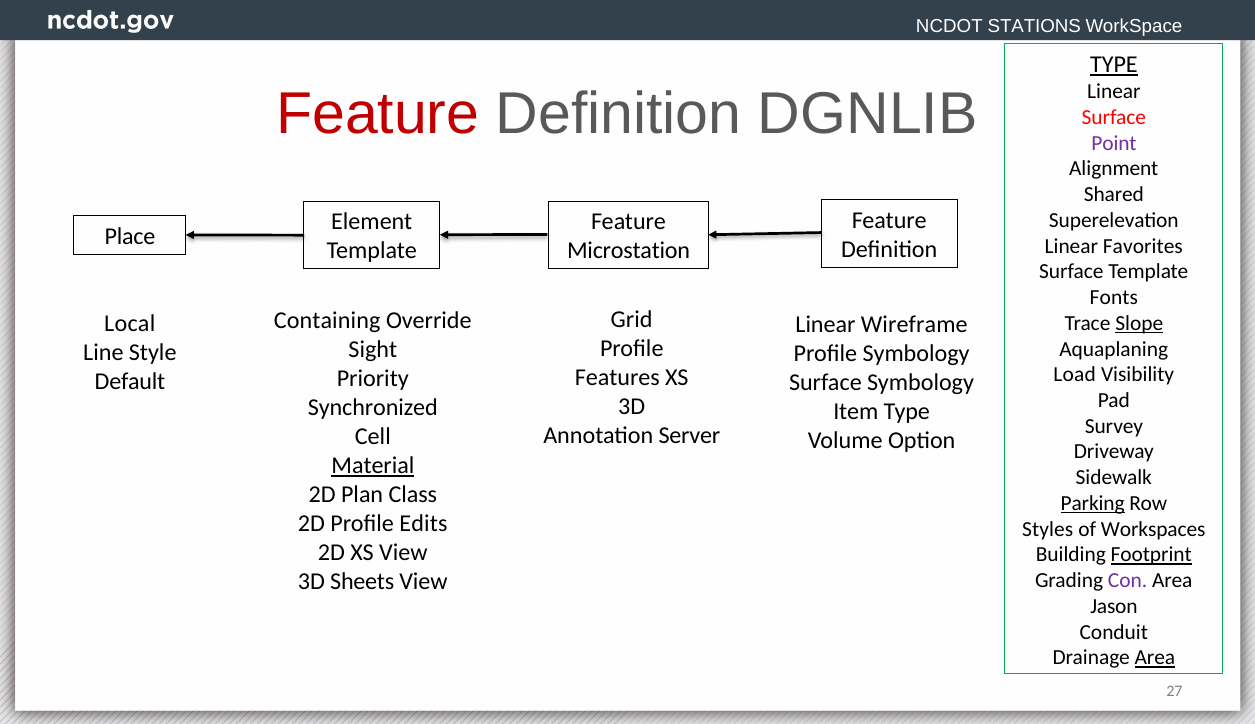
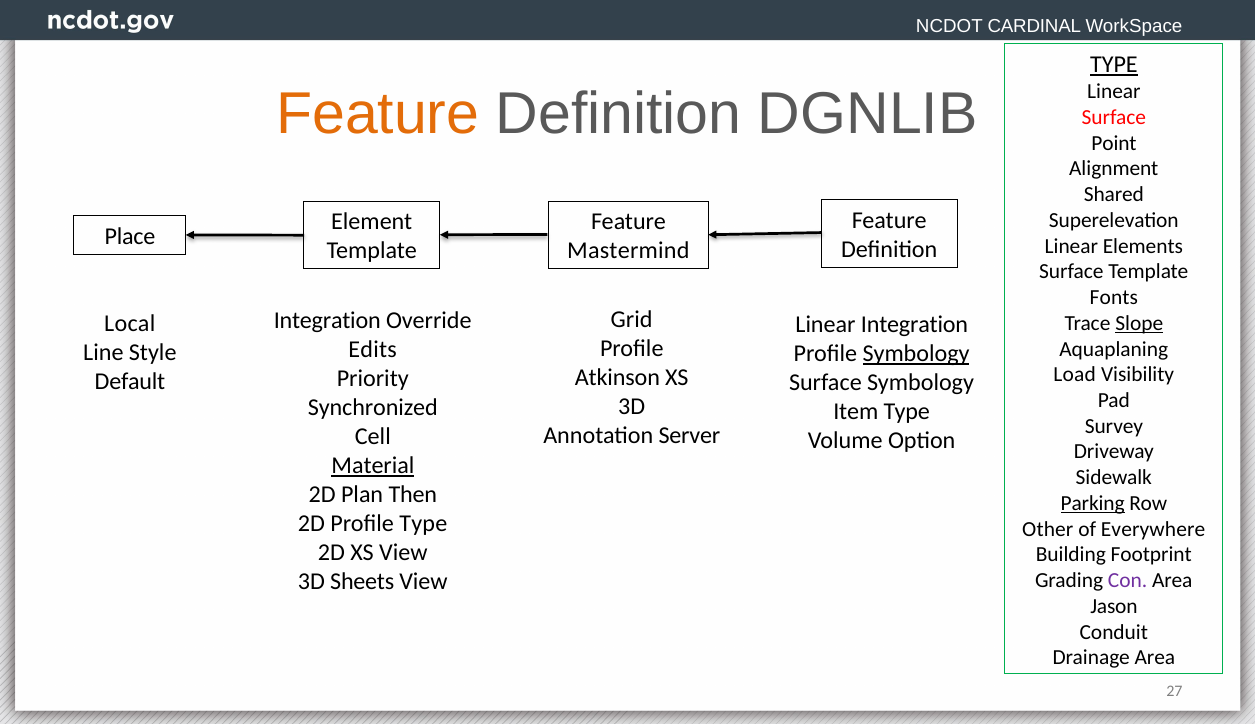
STATIONS: STATIONS -> CARDINAL
Feature at (378, 114) colour: red -> orange
Point colour: purple -> black
Favorites: Favorites -> Elements
Microstation: Microstation -> Mastermind
Containing at (327, 321): Containing -> Integration
Linear Wireframe: Wireframe -> Integration
Sight: Sight -> Edits
Symbology at (916, 353) underline: none -> present
Features: Features -> Atkinson
Class: Class -> Then
Profile Edits: Edits -> Type
Styles: Styles -> Other
Workspaces: Workspaces -> Everywhere
Footprint underline: present -> none
Area at (1155, 658) underline: present -> none
